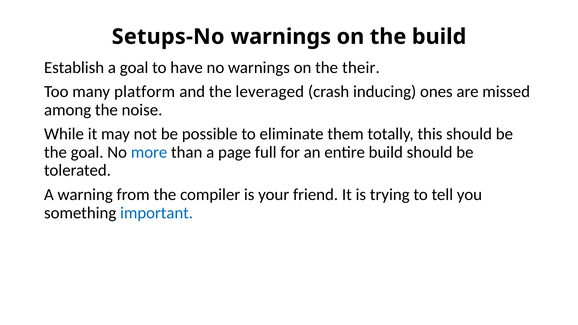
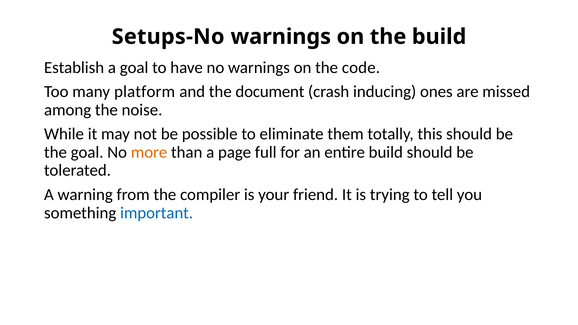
their: their -> code
leveraged: leveraged -> document
more colour: blue -> orange
